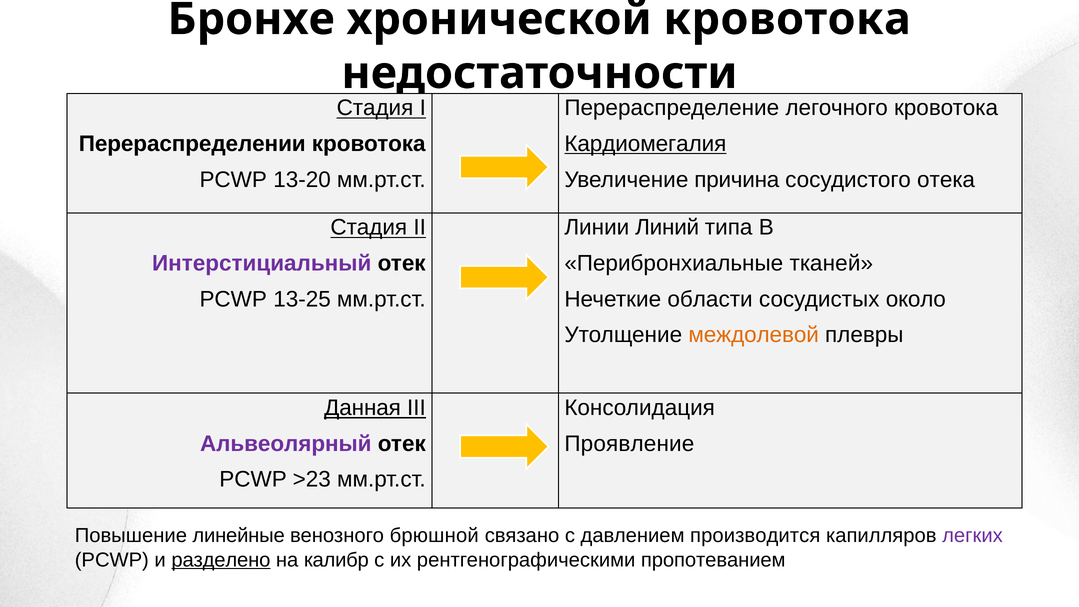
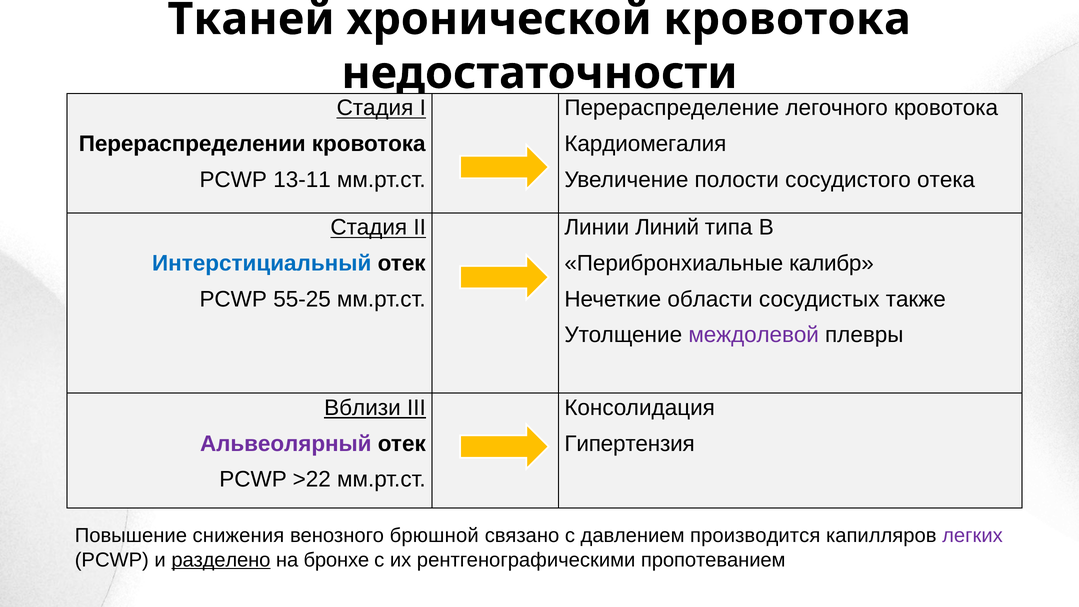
Бронхе: Бронхе -> Тканей
Кардиомегалия underline: present -> none
13-20: 13-20 -> 13-11
причина: причина -> полости
Интерстициальный colour: purple -> blue
тканей: тканей -> калибр
13-25: 13-25 -> 55-25
около: около -> также
междолевой colour: orange -> purple
Данная: Данная -> Вблизи
Проявление: Проявление -> Гипертензия
>23: >23 -> >22
линейные: линейные -> снижения
калибр: калибр -> бронхе
